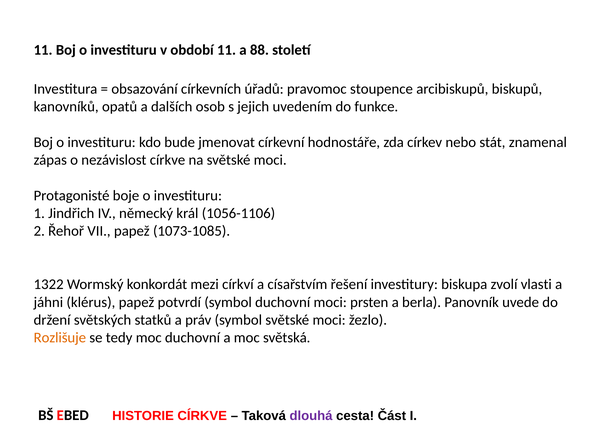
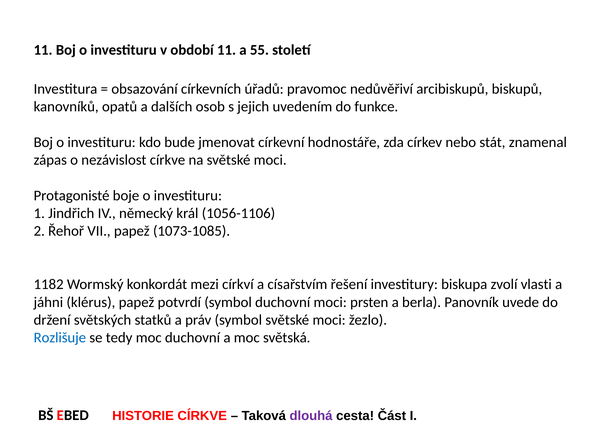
88: 88 -> 55
stoupence: stoupence -> nedůvěřiví
1322: 1322 -> 1182
Rozlišuje colour: orange -> blue
